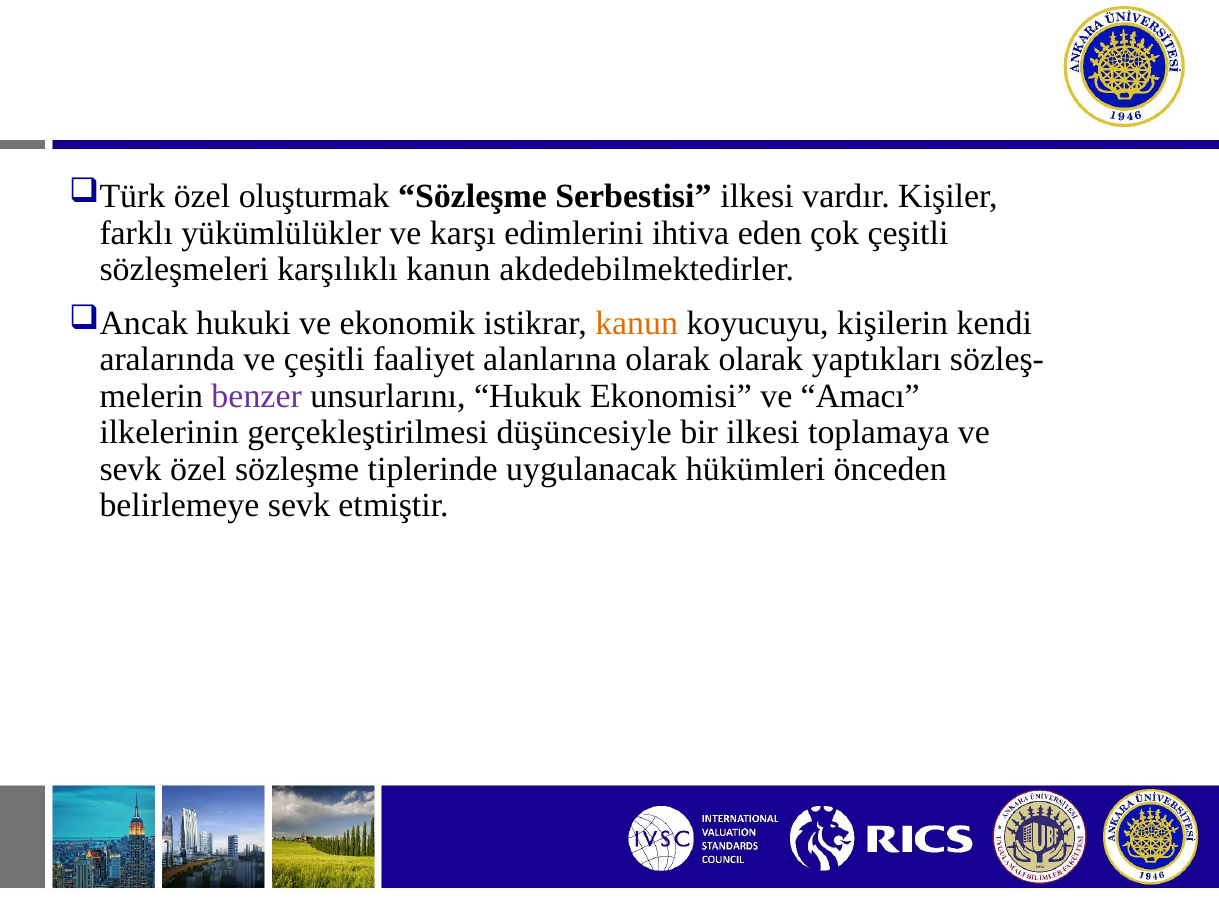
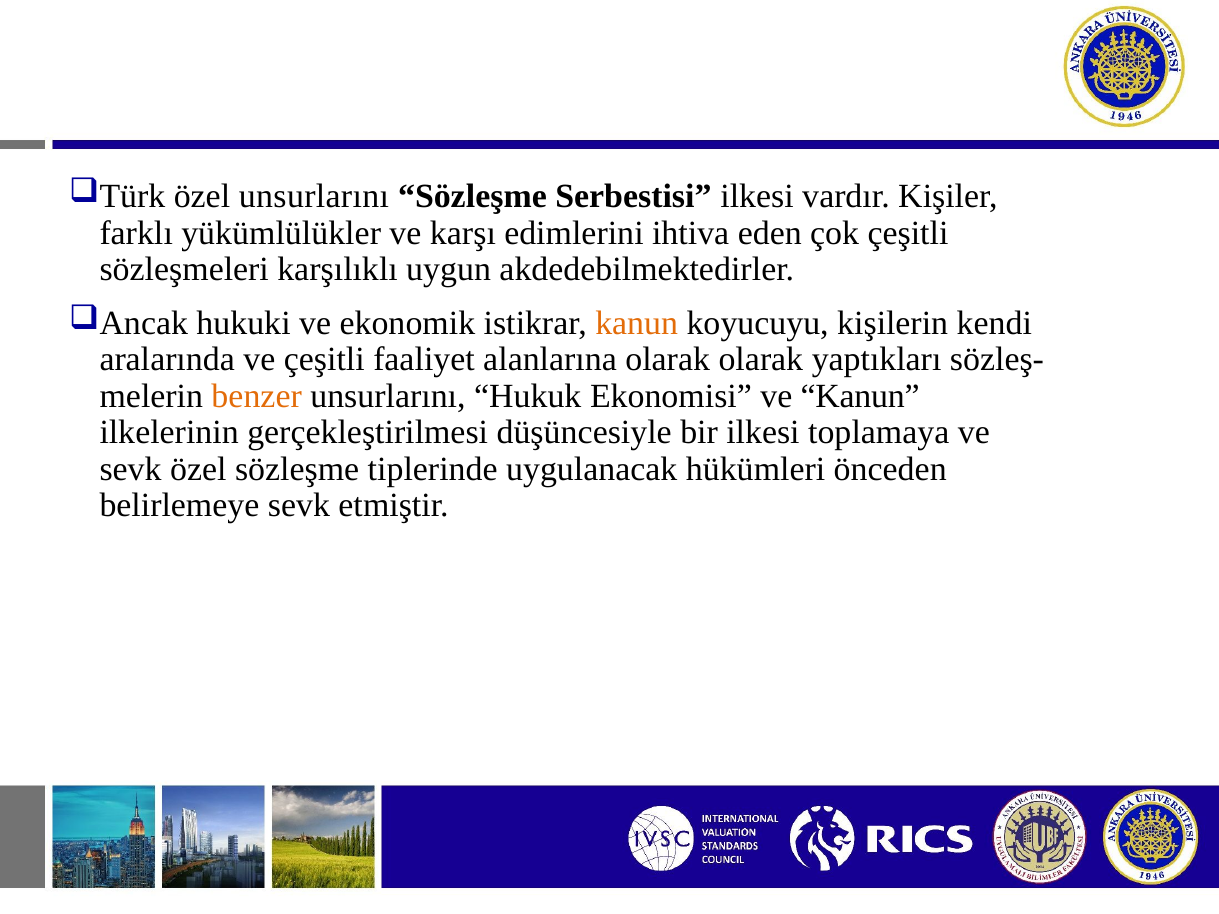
özel oluşturmak: oluşturmak -> unsurlarını
karşılıklı kanun: kanun -> uygun
benzer colour: purple -> orange
ve Amacı: Amacı -> Kanun
